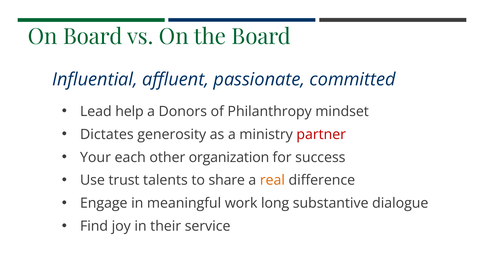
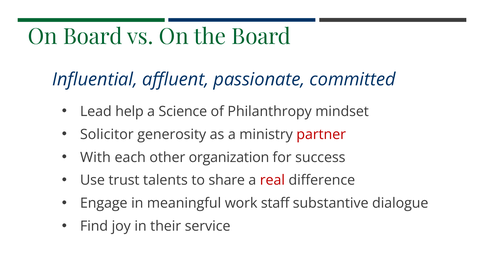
Donors: Donors -> Science
Dictates: Dictates -> Solicitor
Your: Your -> With
real colour: orange -> red
long: long -> staff
